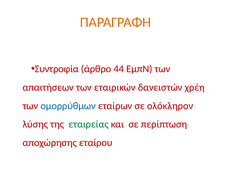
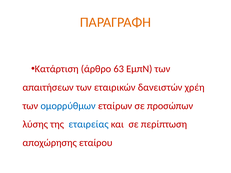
Συντροφία: Συντροφία -> Κατάρτιση
44: 44 -> 63
ολόκληρον: ολόκληρον -> προσώπων
εταιρείας colour: green -> blue
